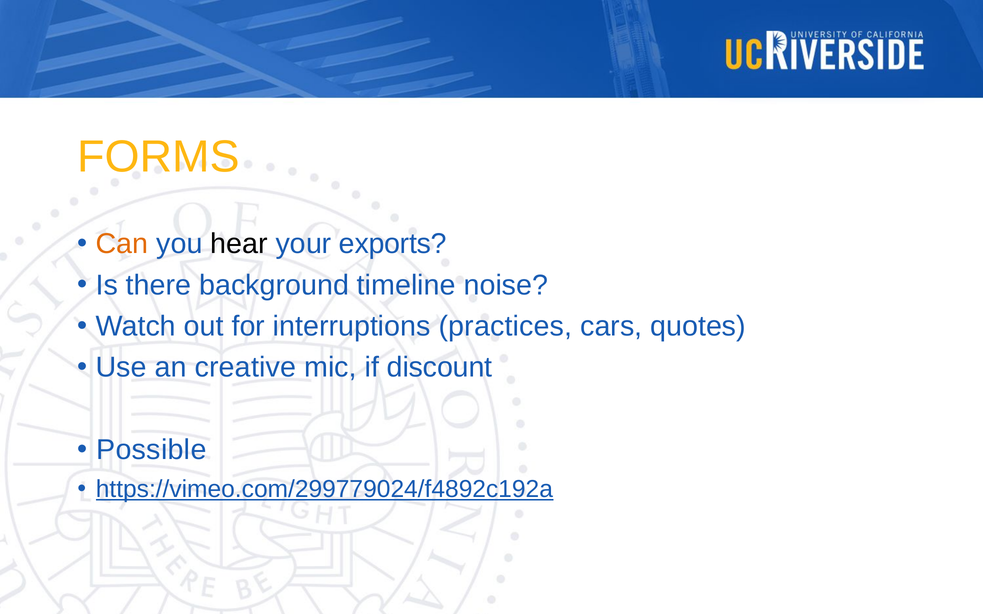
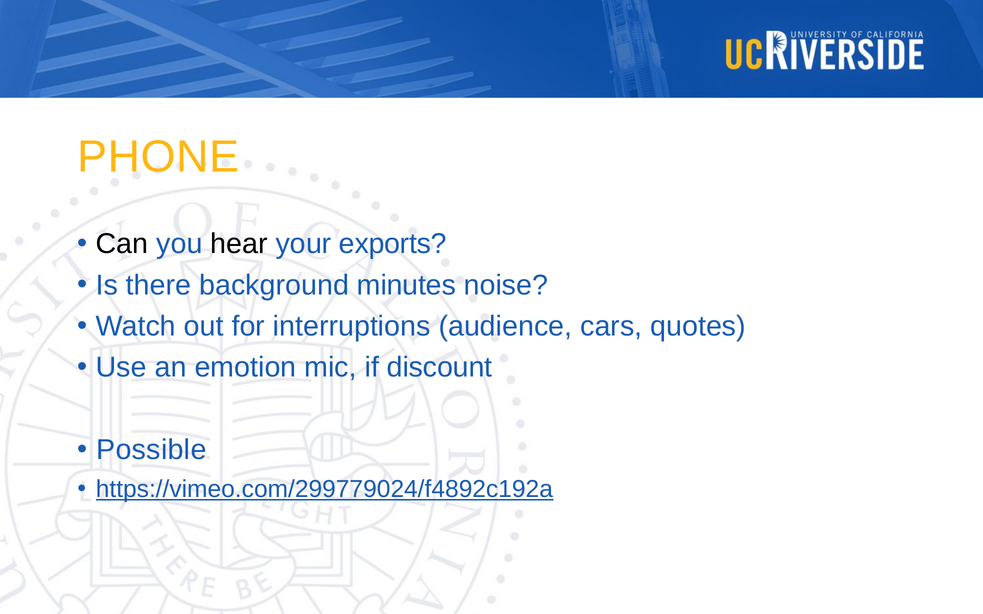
FORMS: FORMS -> PHONE
Can colour: orange -> black
timeline: timeline -> minutes
practices: practices -> audience
creative: creative -> emotion
